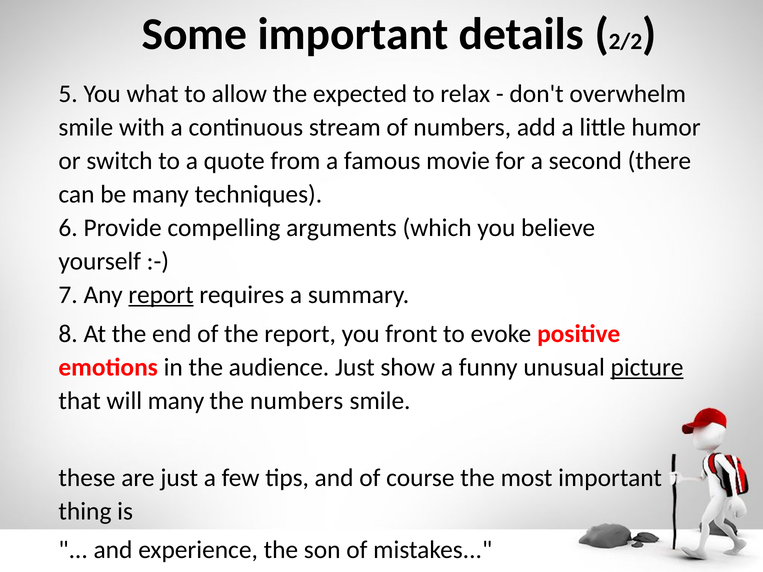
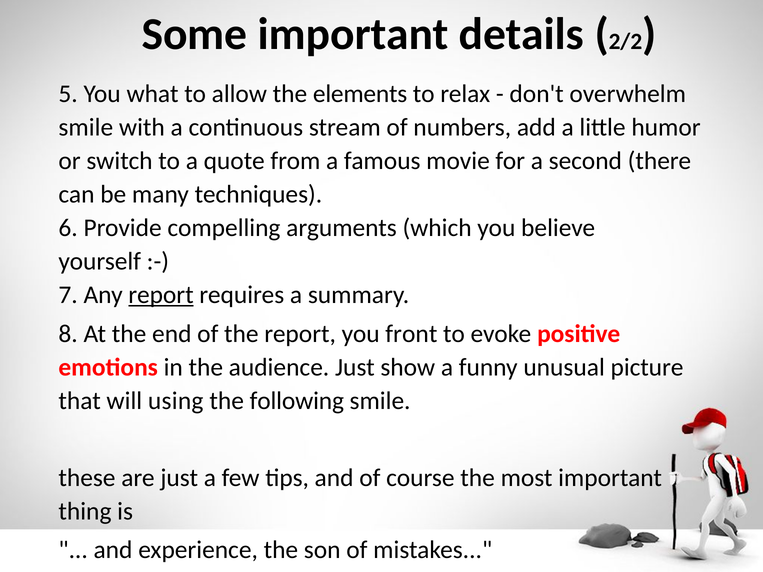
expected: expected -> elements
picture underline: present -> none
will many: many -> using
the numbers: numbers -> following
